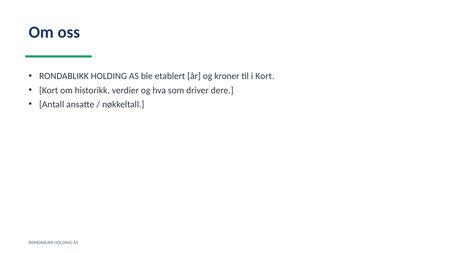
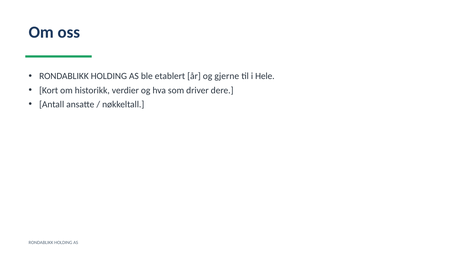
kroner: kroner -> gjerne
i Kort: Kort -> Hele
